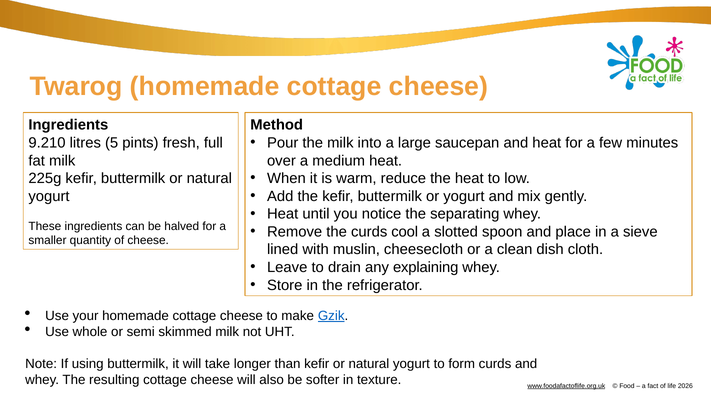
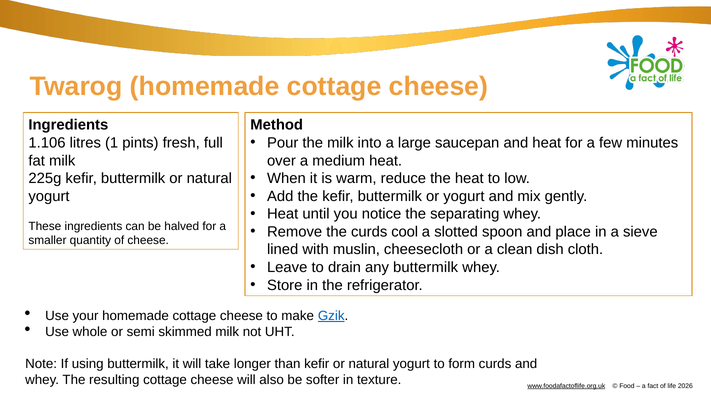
9.210: 9.210 -> 1.106
5: 5 -> 1
any explaining: explaining -> buttermilk
